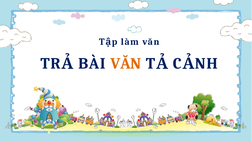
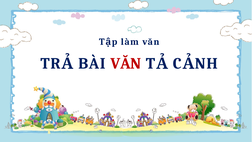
VĂN at (126, 63) colour: orange -> red
